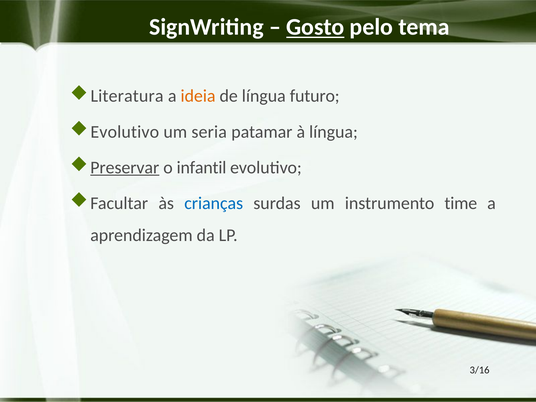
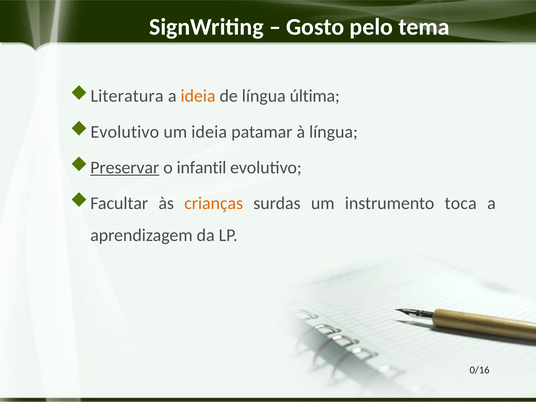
Gosto underline: present -> none
futuro: futuro -> última
um seria: seria -> ideia
crianças colour: blue -> orange
time: time -> toca
3/16: 3/16 -> 0/16
